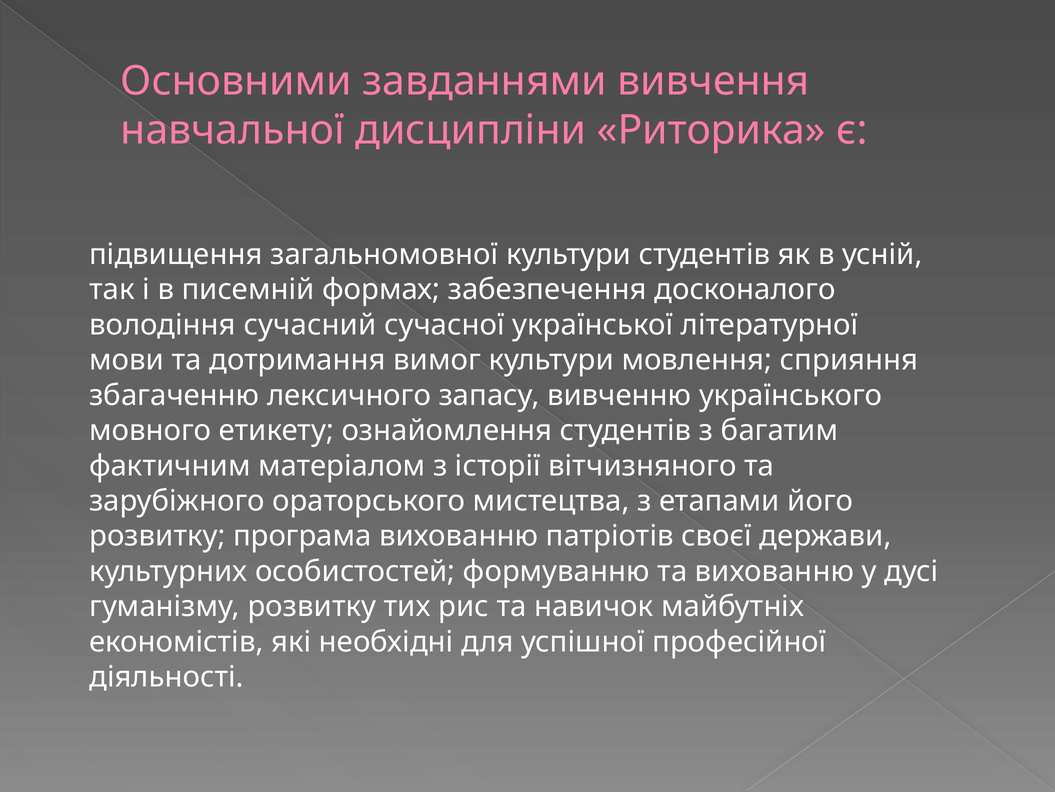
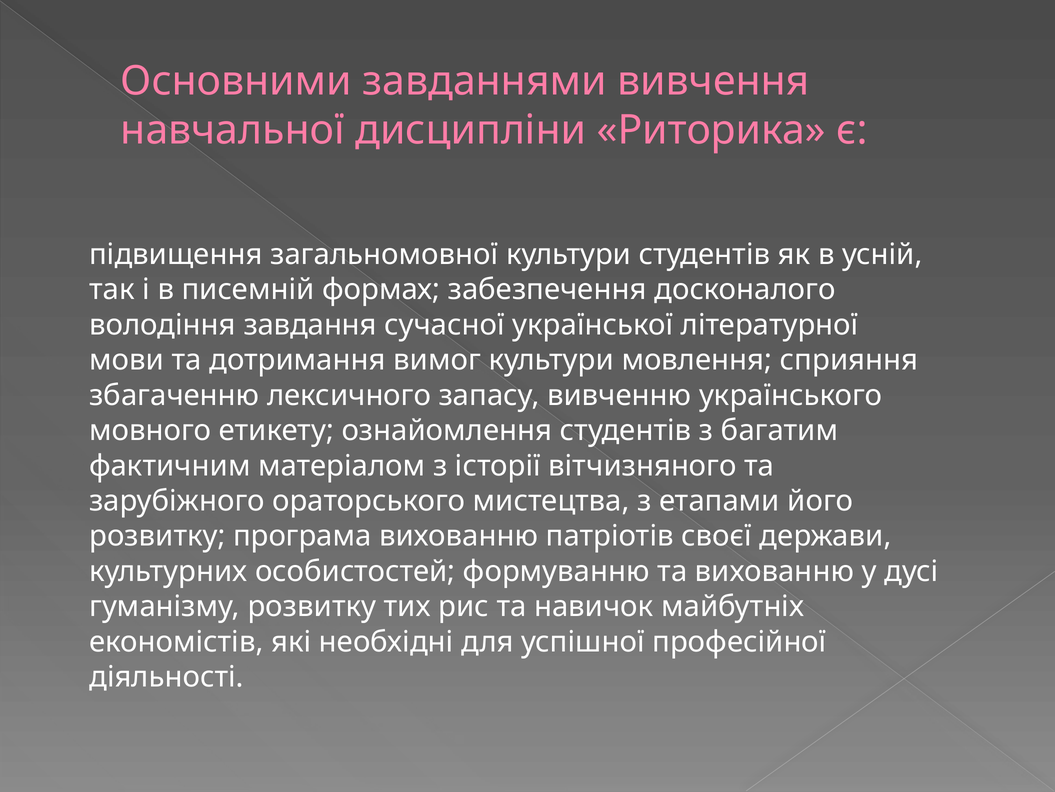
сучасний: сучасний -> завдання
